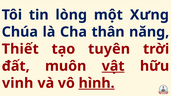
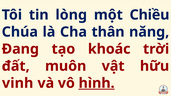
Xưng: Xưng -> Chiều
Thiết: Thiết -> Đang
tuyên: tuyên -> khoác
vật underline: present -> none
